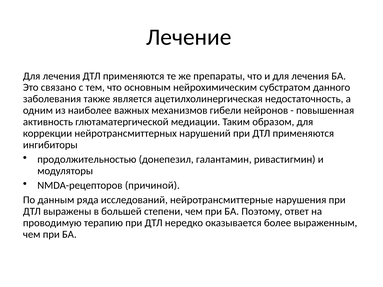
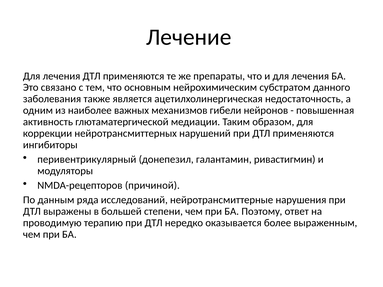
продолжительностью: продолжительностью -> перивентрикулярный
